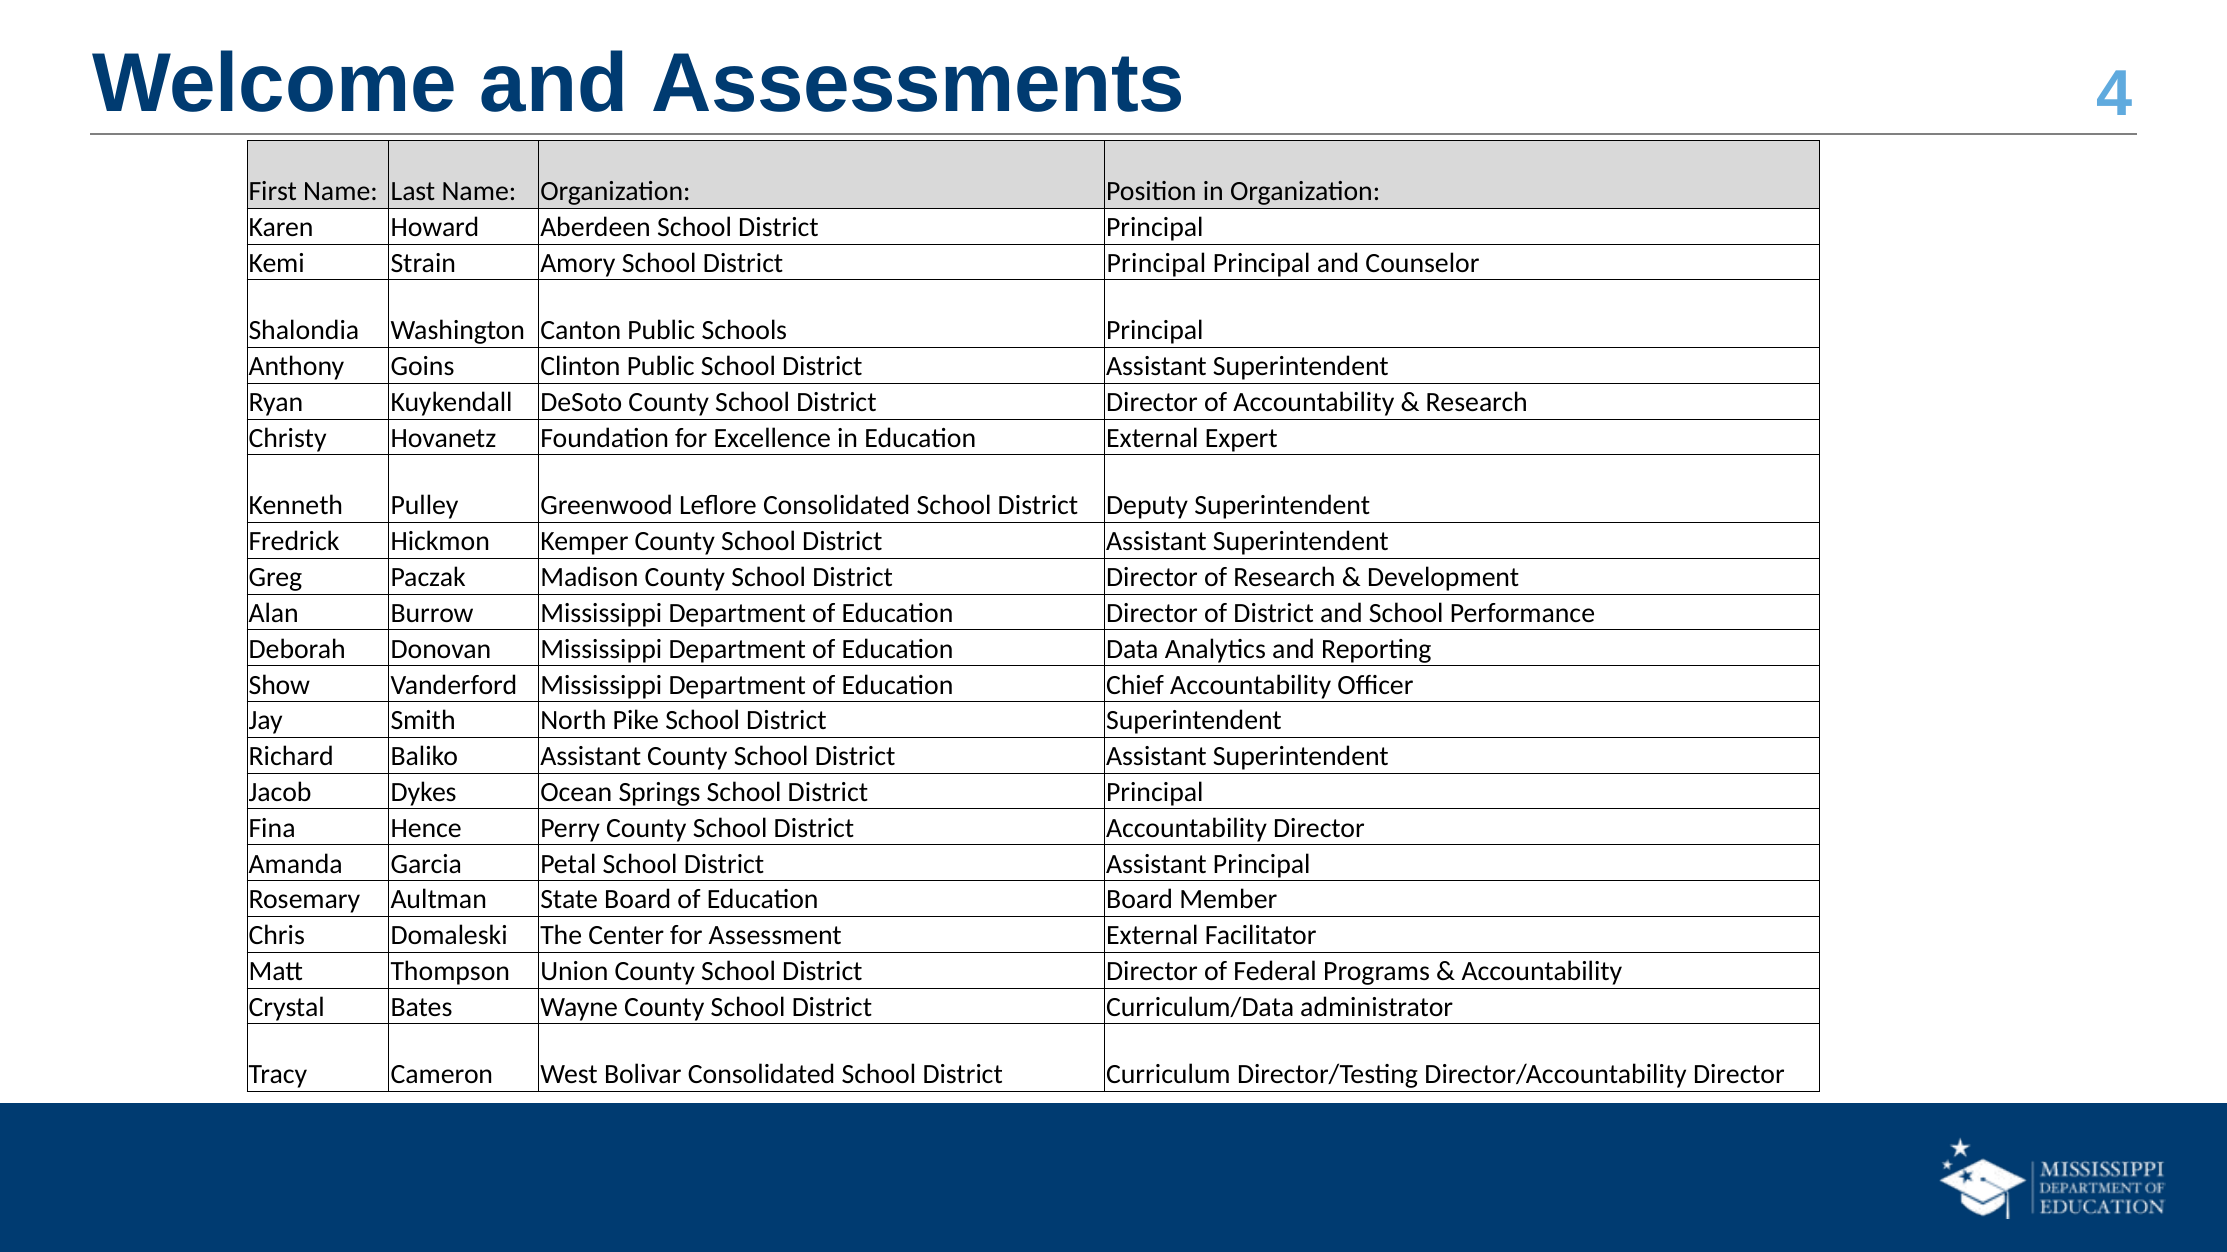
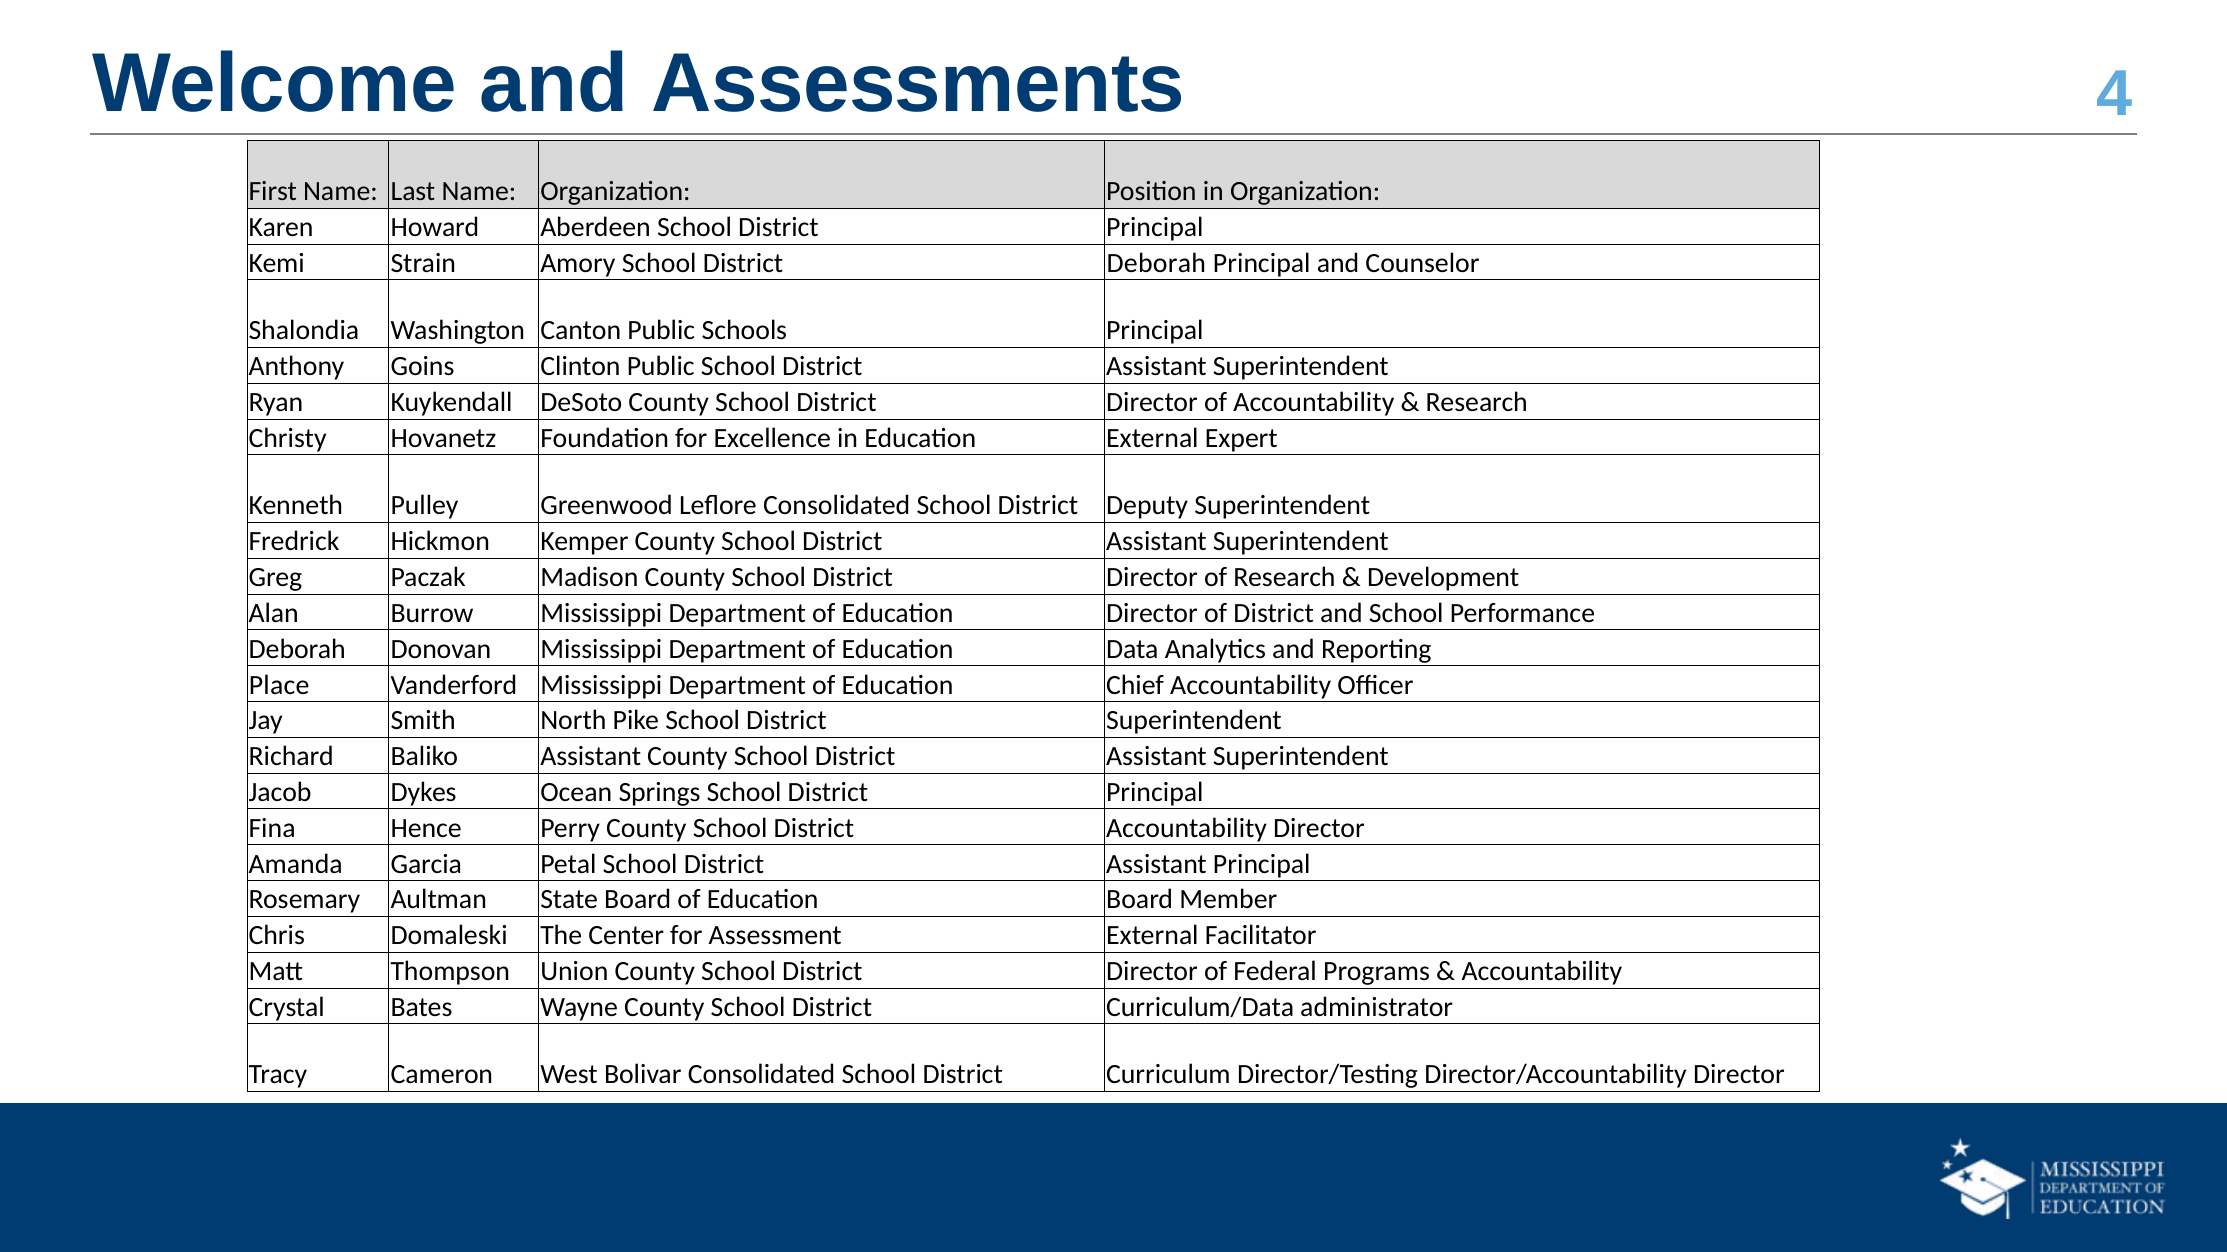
Amory School District Principal: Principal -> Deborah
Show: Show -> Place
